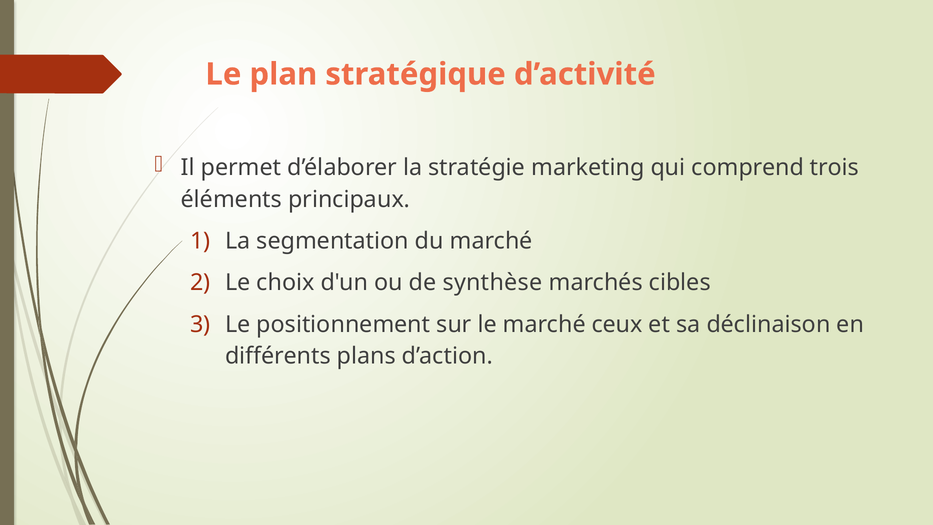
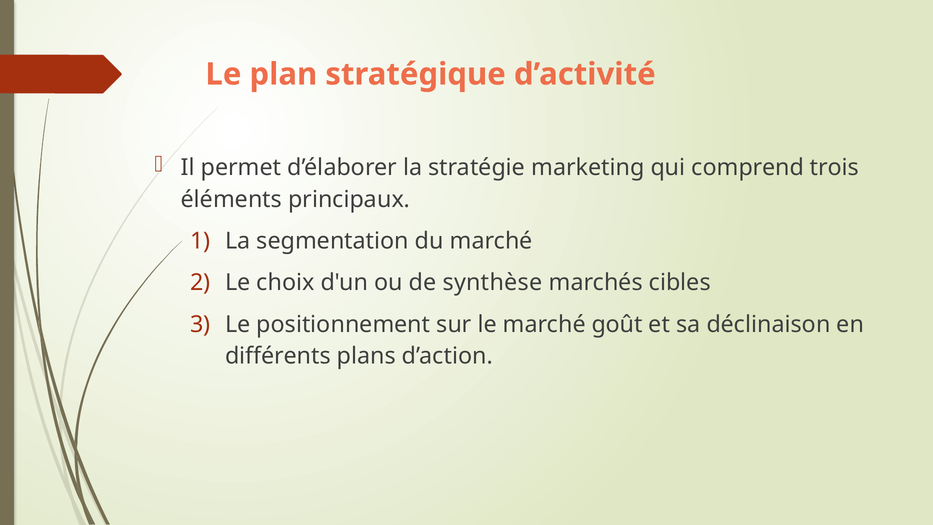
ceux: ceux -> goût
